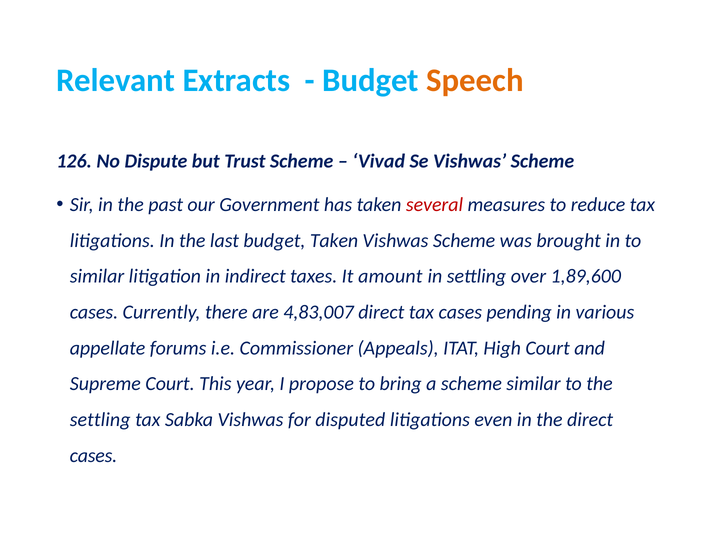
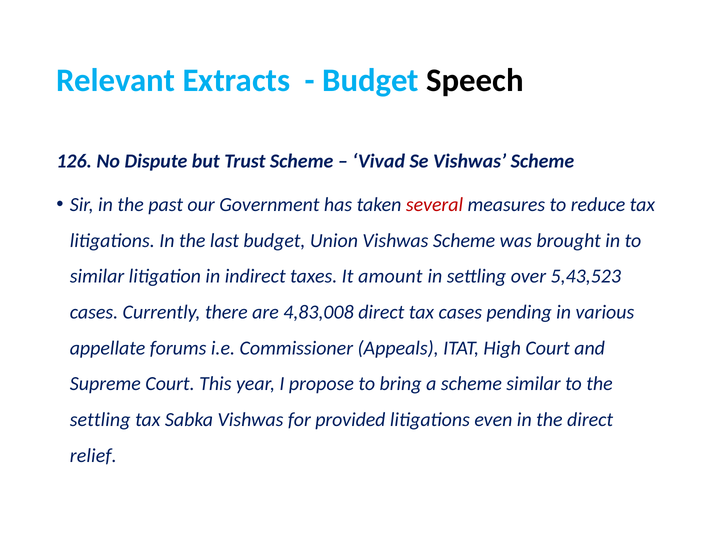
Speech colour: orange -> black
budget Taken: Taken -> Union
1,89,600: 1,89,600 -> 5,43,523
4,83,007: 4,83,007 -> 4,83,008
disputed: disputed -> provided
cases at (93, 456): cases -> relief
